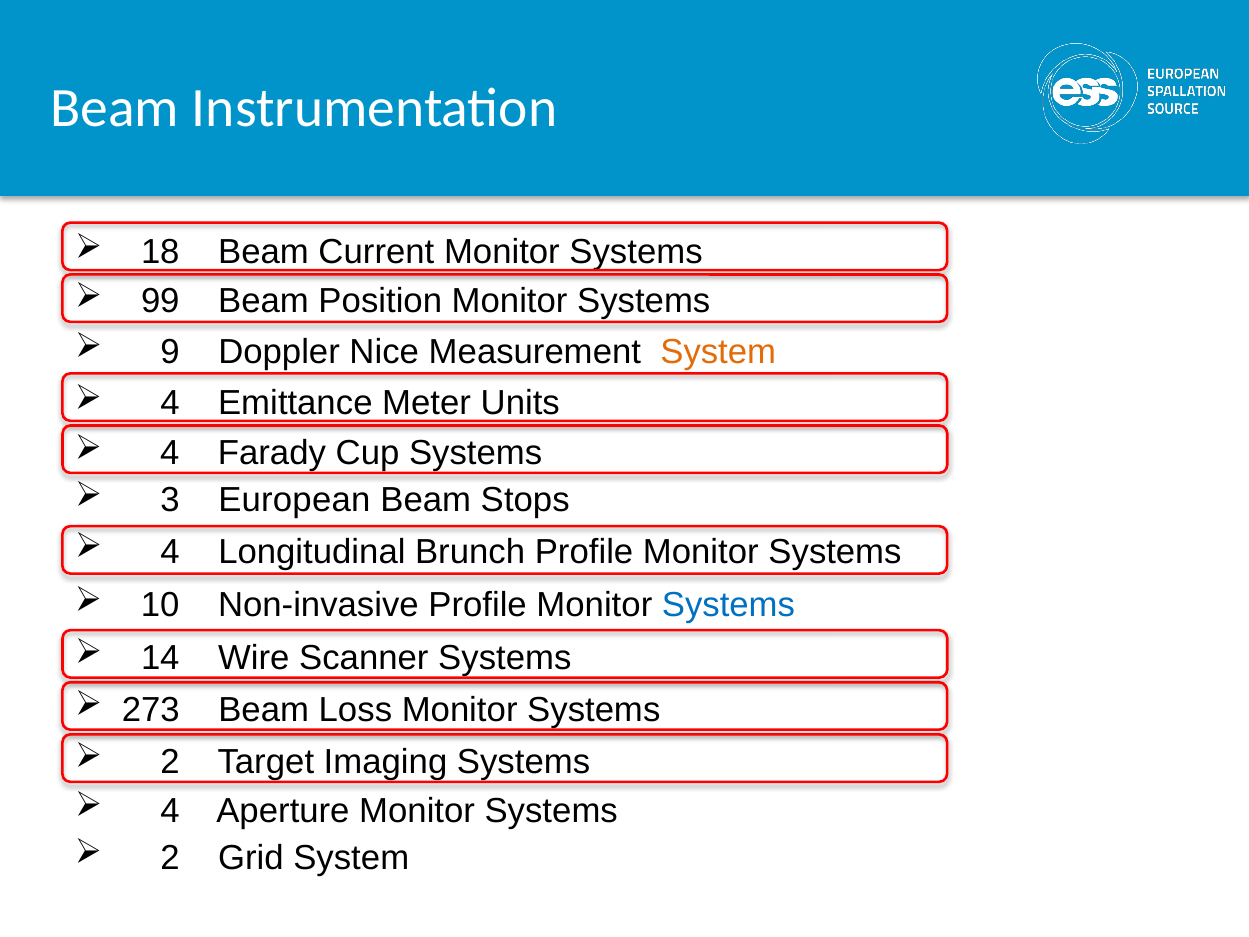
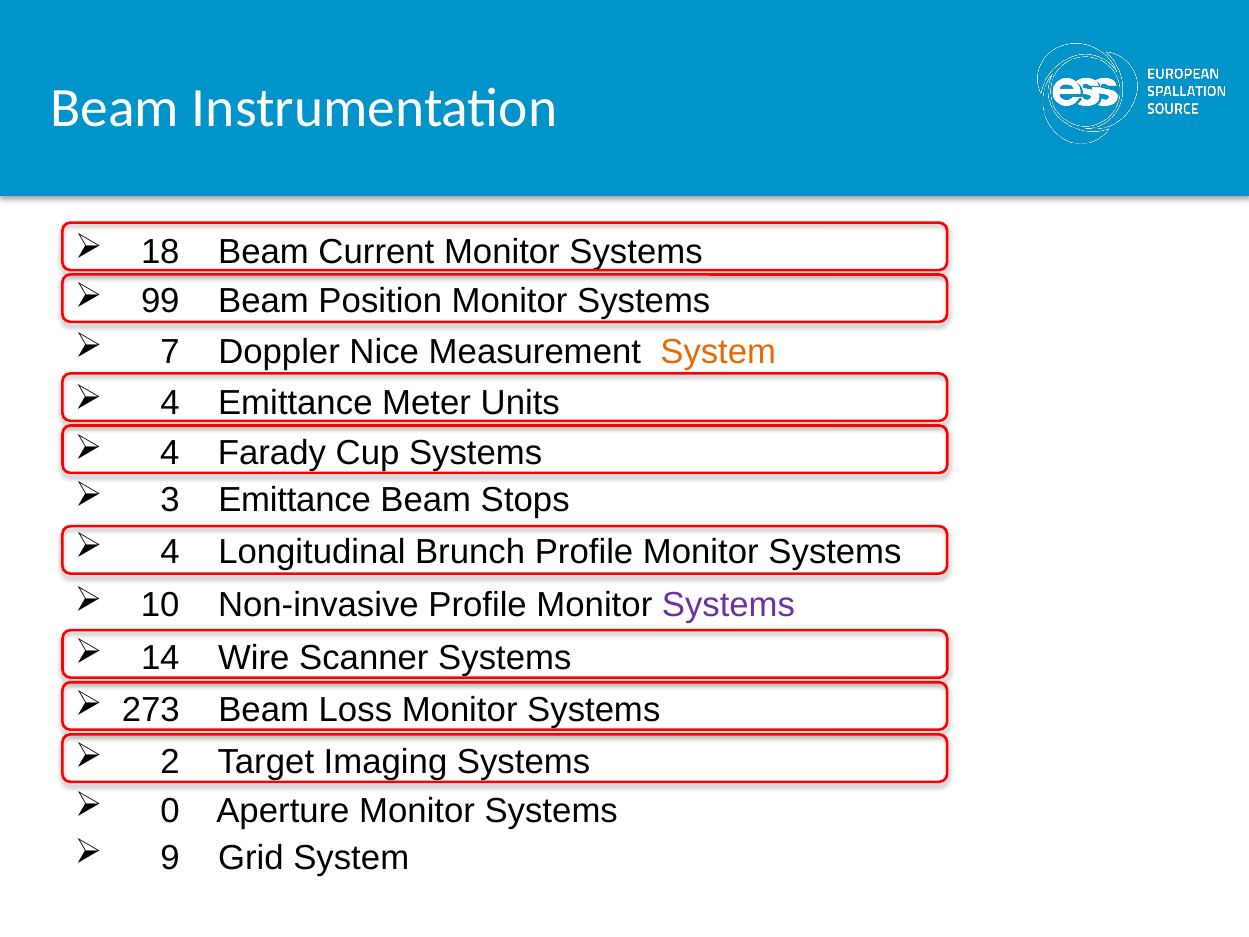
9: 9 -> 7
3 European: European -> Emittance
Systems at (729, 605) colour: blue -> purple
4 at (170, 811): 4 -> 0
2 at (170, 857): 2 -> 9
